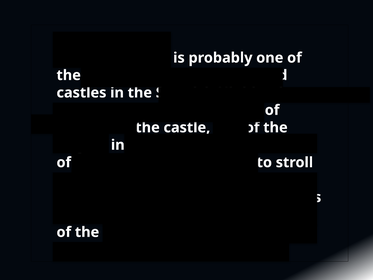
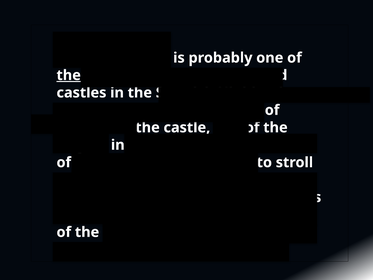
the at (69, 75) underline: none -> present
